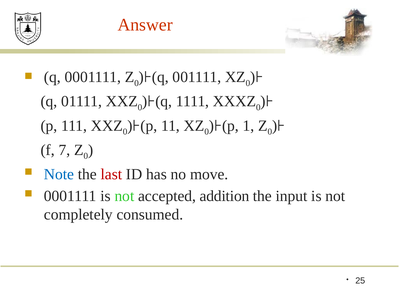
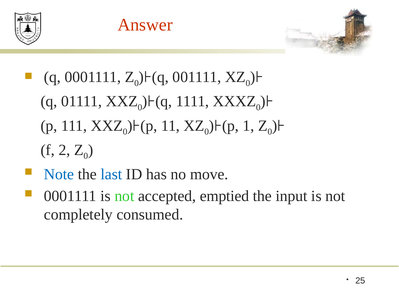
7: 7 -> 2
last colour: red -> blue
addition: addition -> emptied
